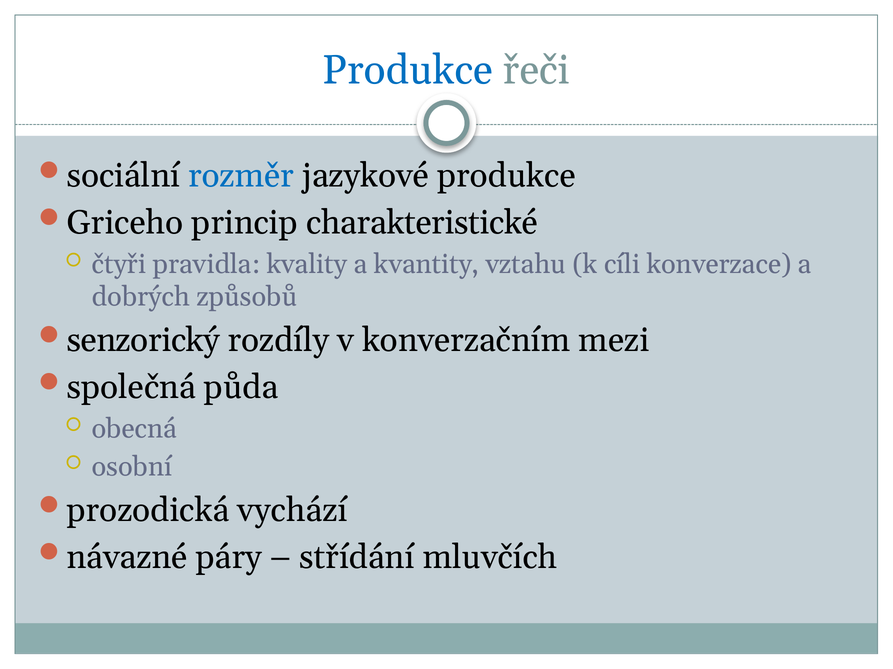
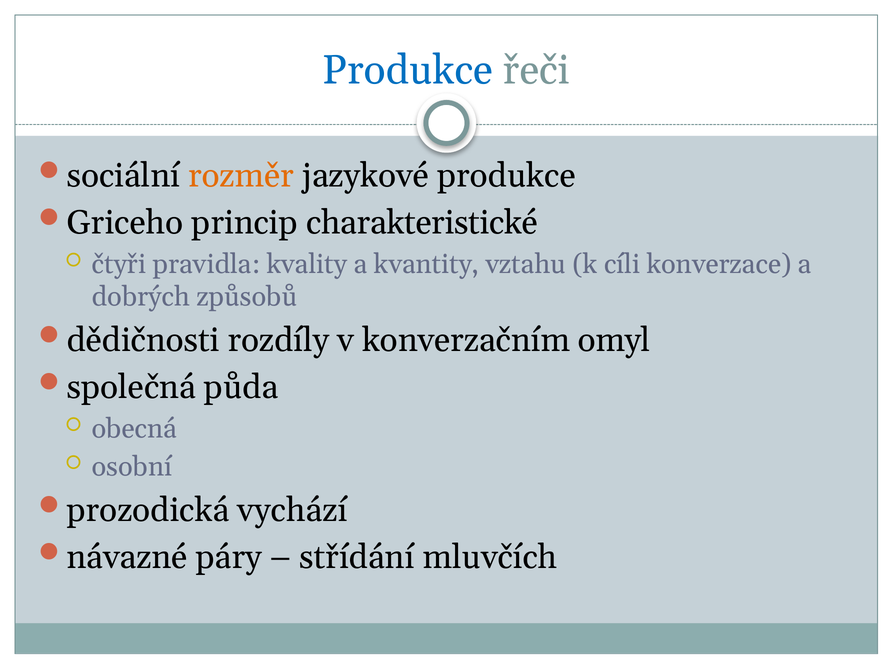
rozměr colour: blue -> orange
senzorický: senzorický -> dědičnosti
mezi: mezi -> omyl
